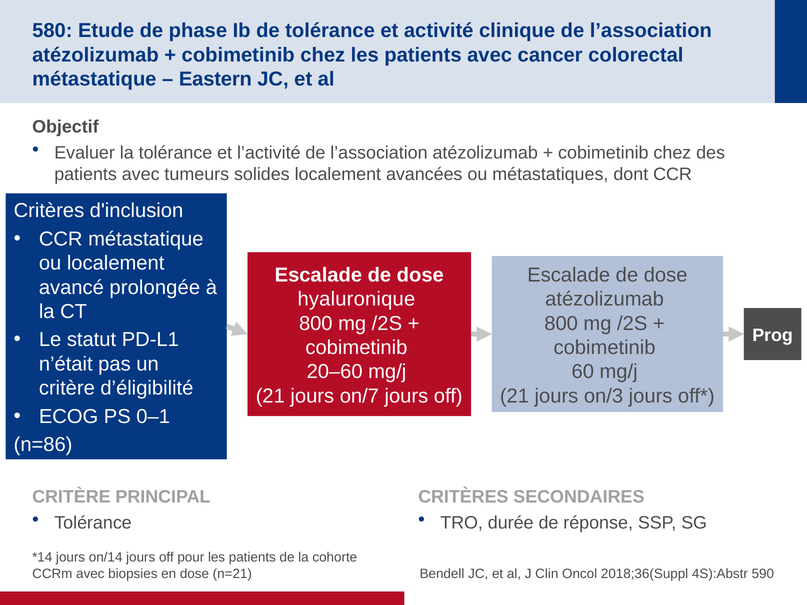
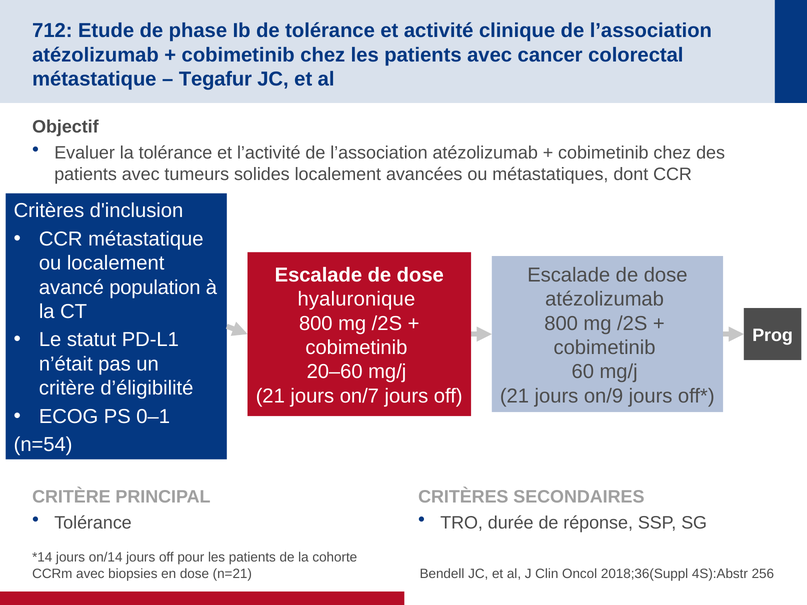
580: 580 -> 712
Eastern: Eastern -> Tegafur
prolongée: prolongée -> population
on/3: on/3 -> on/9
n=86: n=86 -> n=54
590: 590 -> 256
